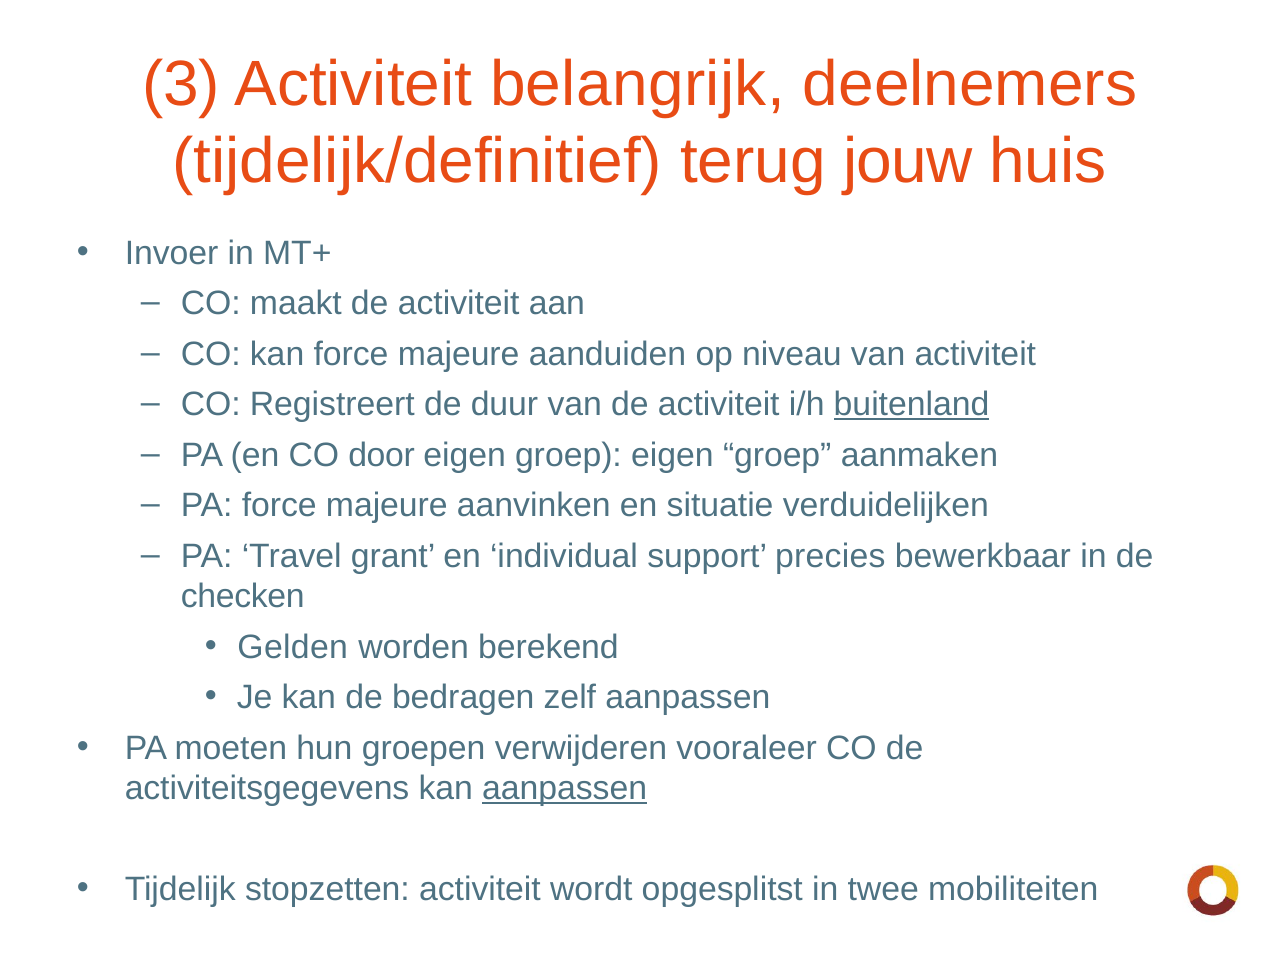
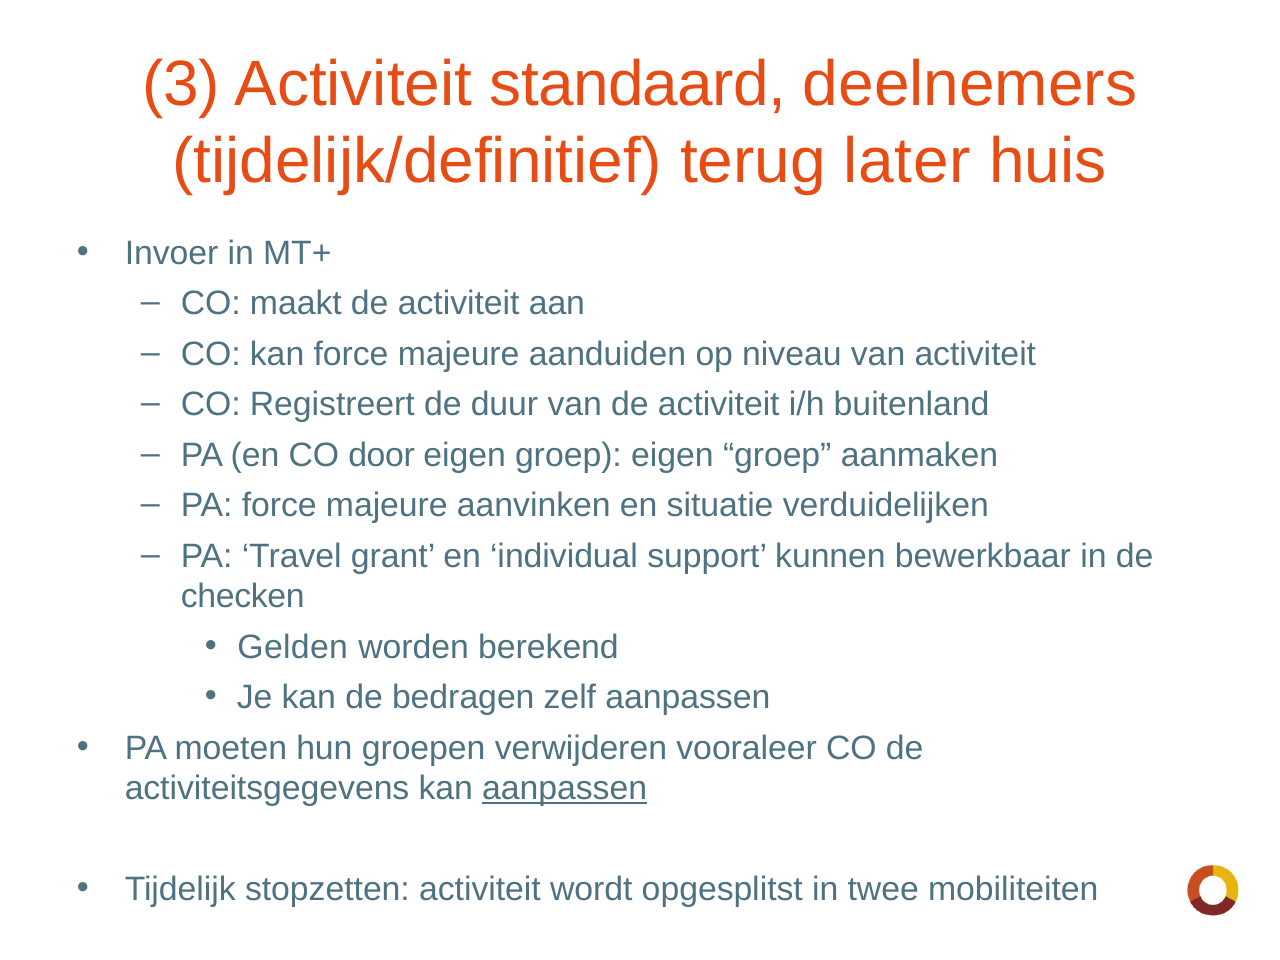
belangrijk: belangrijk -> standaard
jouw: jouw -> later
buitenland underline: present -> none
precies: precies -> kunnen
